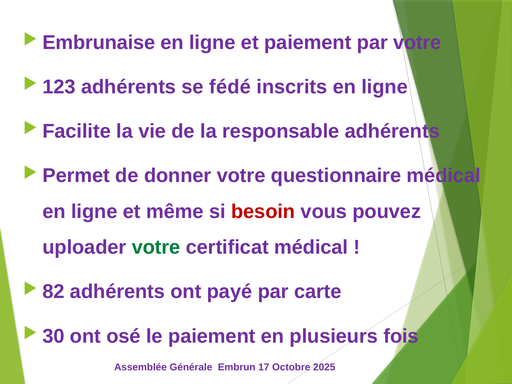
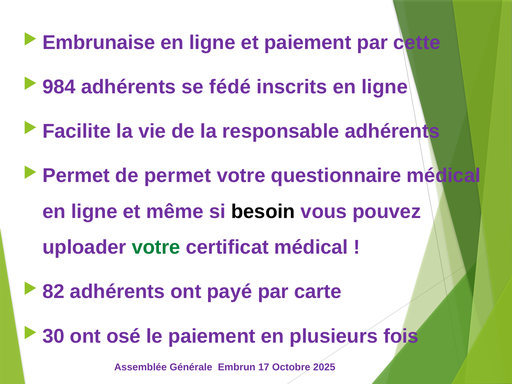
par votre: votre -> cette
123: 123 -> 984
de donner: donner -> permet
besoin colour: red -> black
